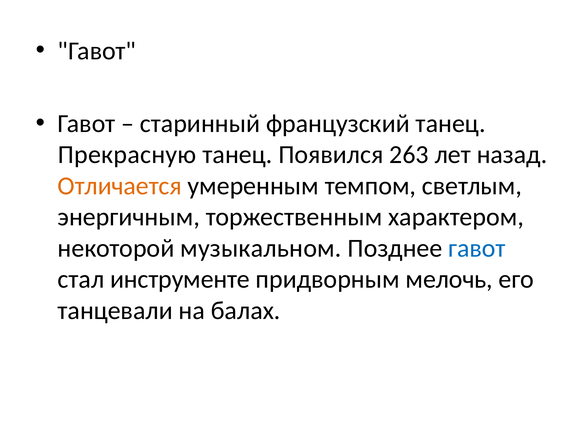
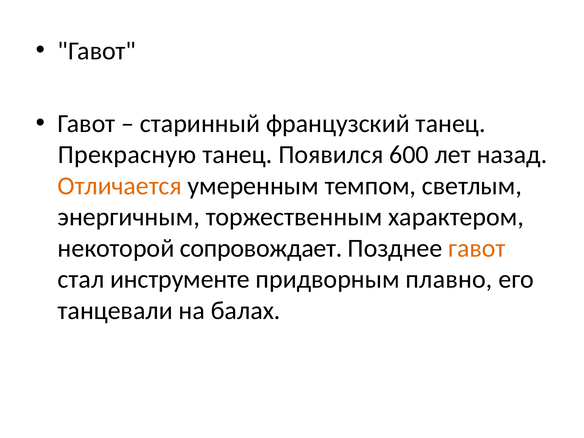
263: 263 -> 600
музыкальном: музыкальном -> сопровождает
гавот at (477, 248) colour: blue -> orange
мелочь: мелочь -> плавно
